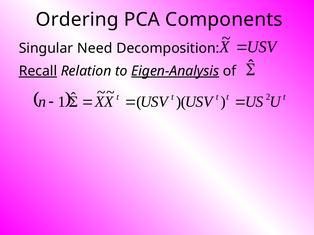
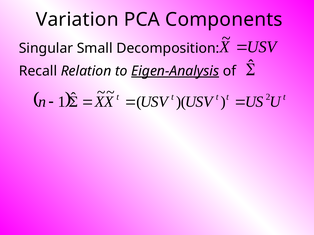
Ordering: Ordering -> Variation
Need: Need -> Small
Recall underline: present -> none
